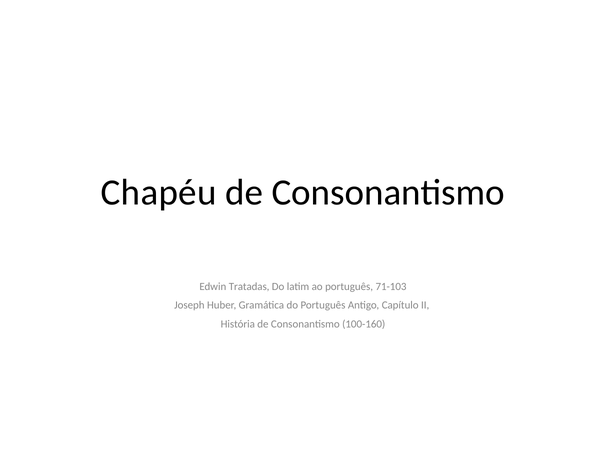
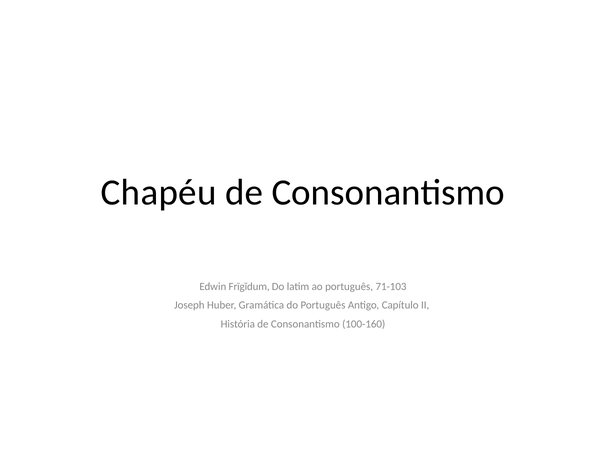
Tratadas: Tratadas -> Frīgĭdum
